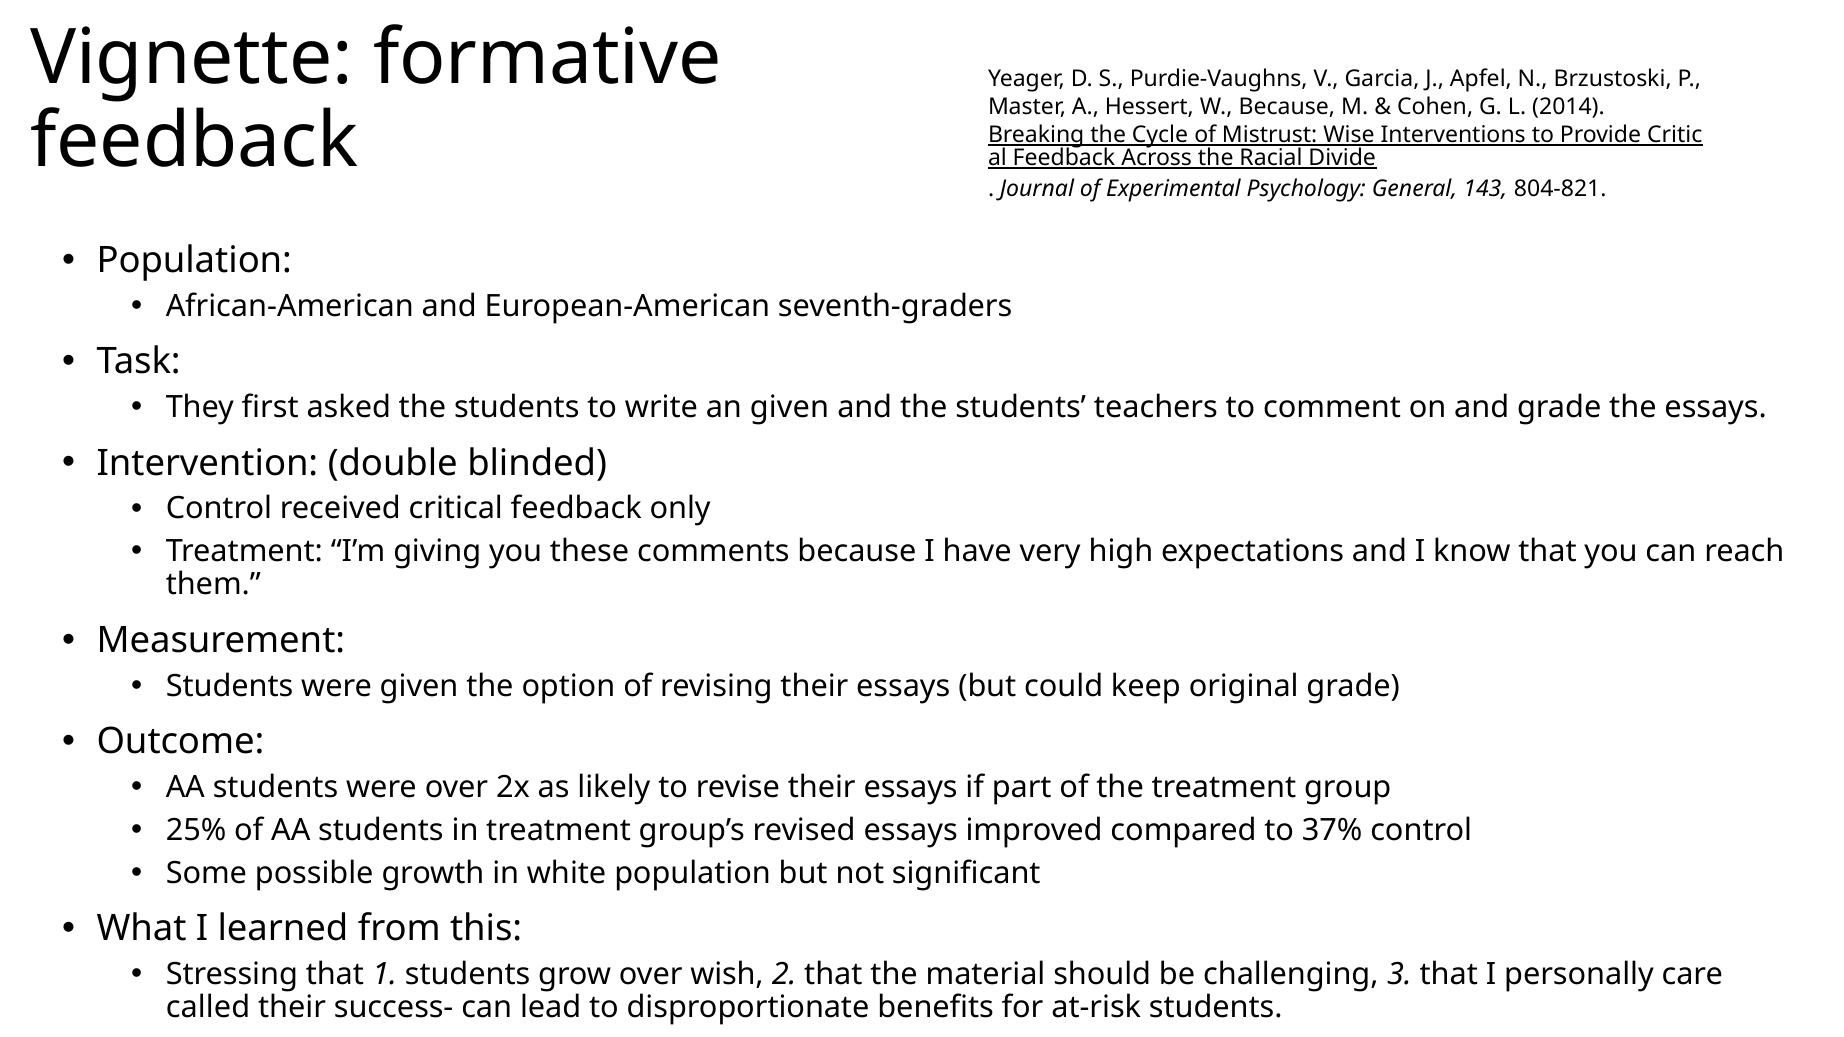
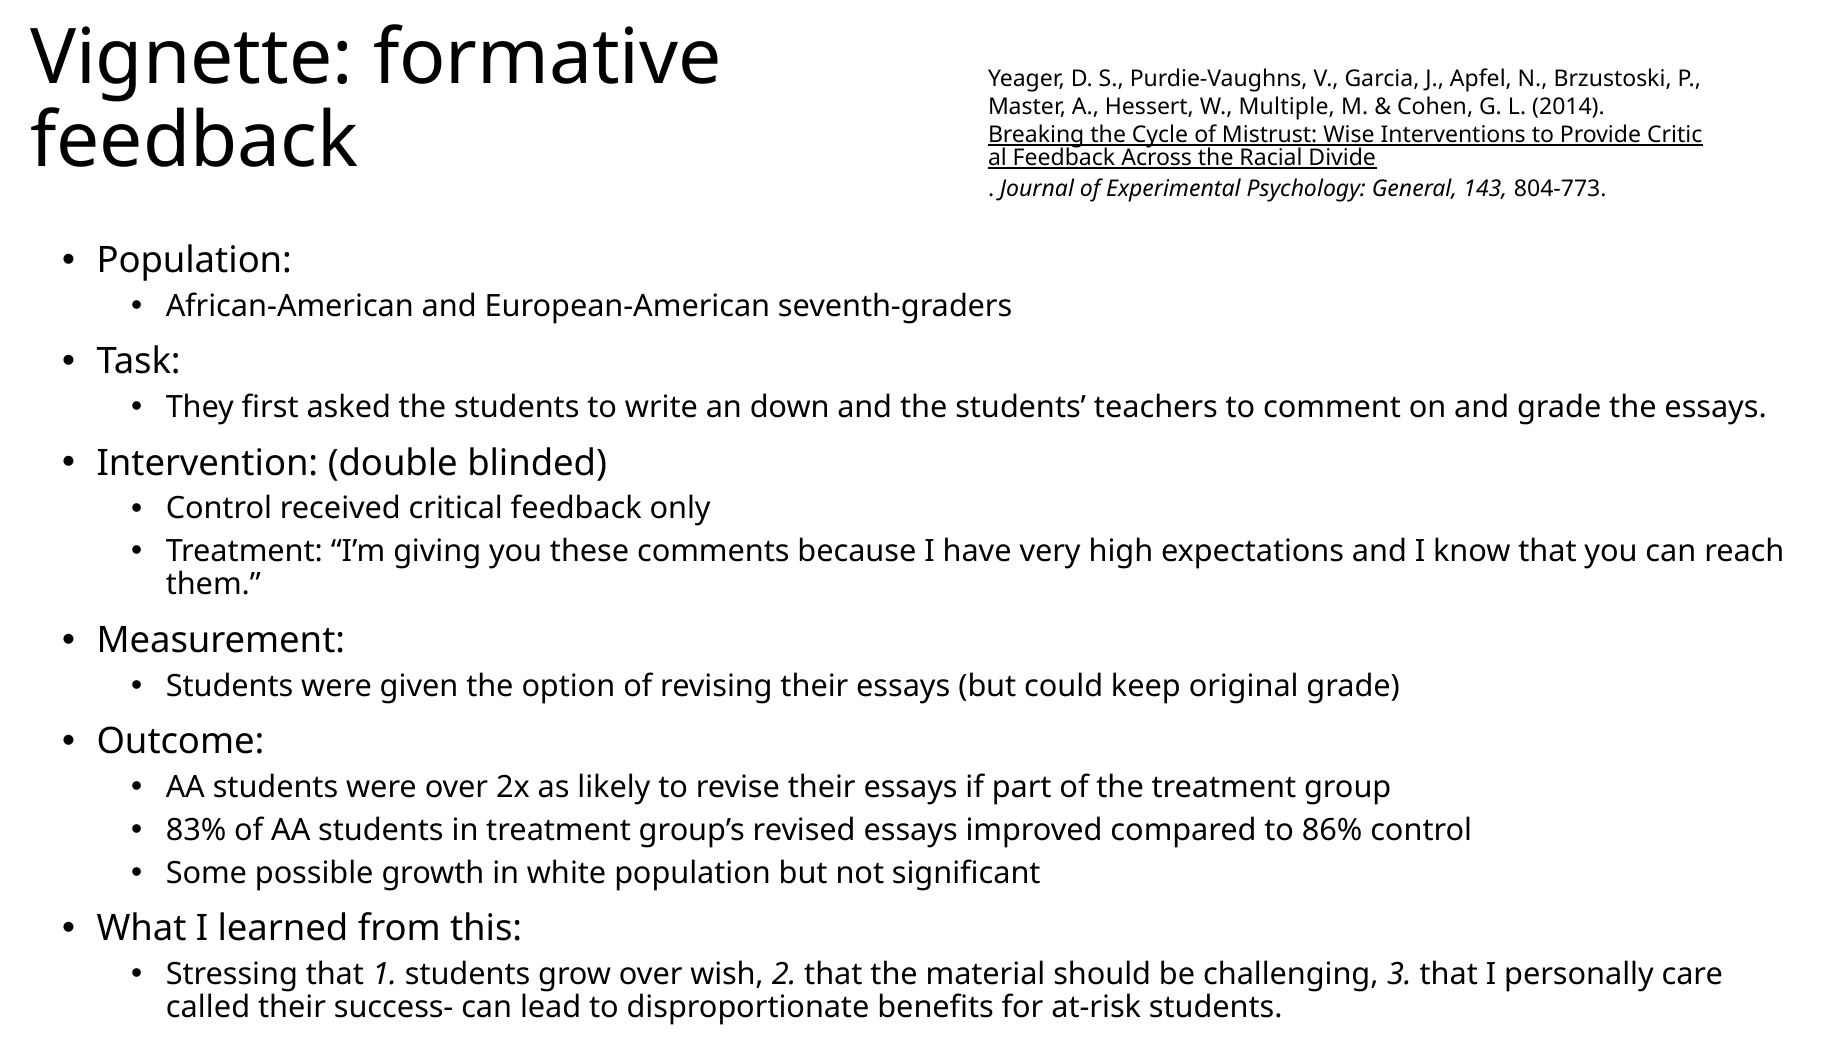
W Because: Because -> Multiple
804-821: 804-821 -> 804-773
an given: given -> down
25%: 25% -> 83%
37%: 37% -> 86%
